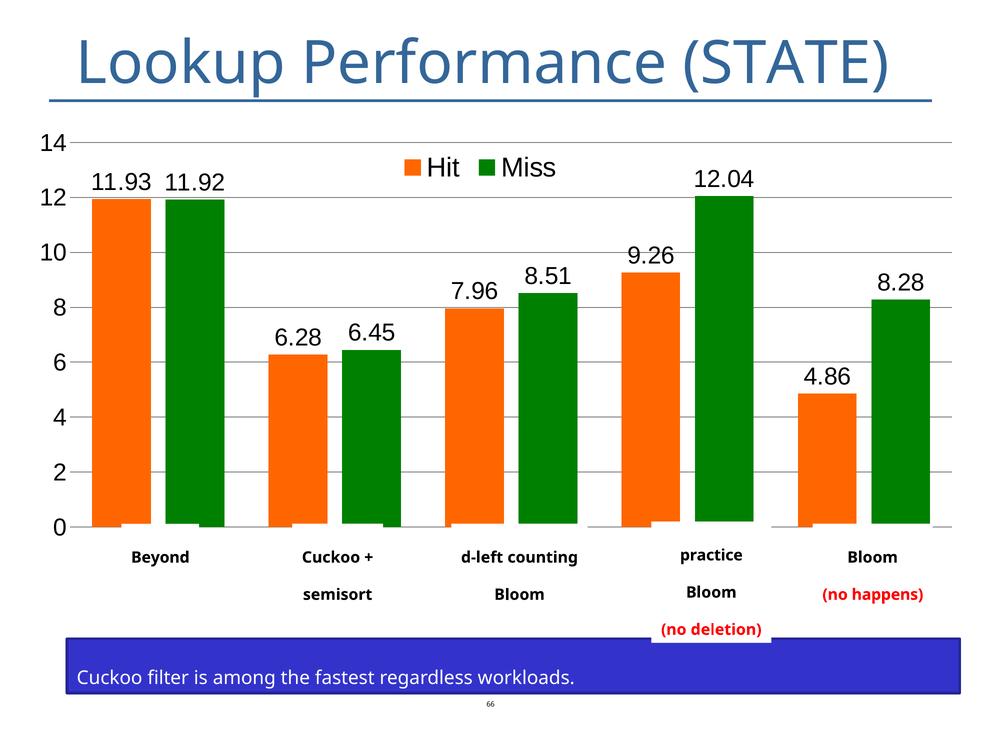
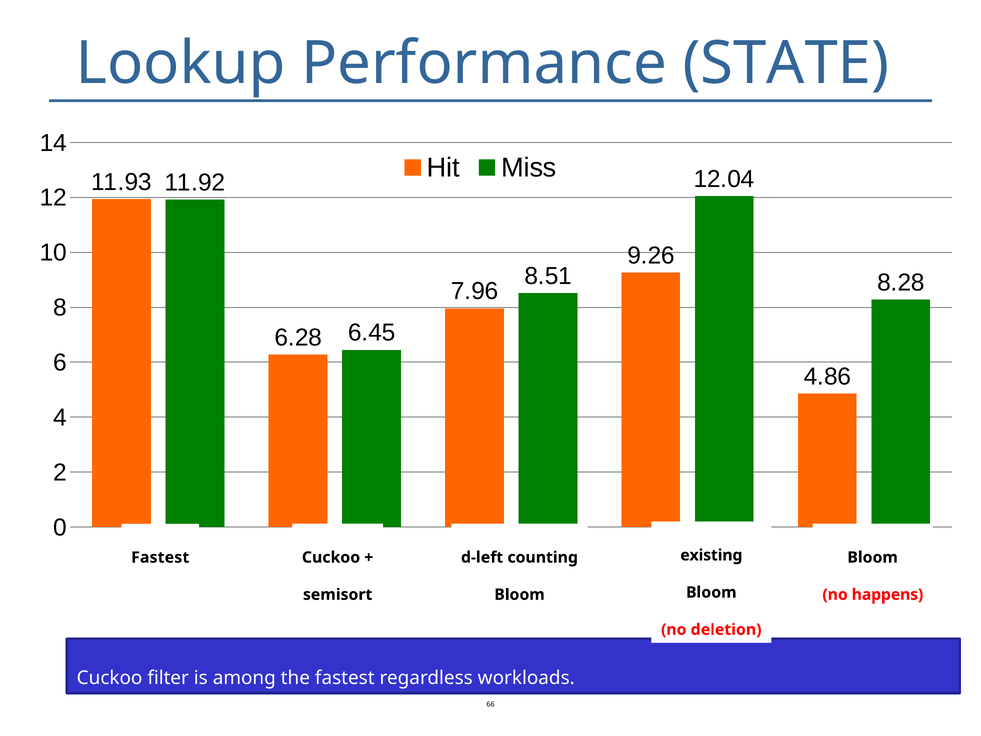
practice: practice -> existing
Beyond at (160, 557): Beyond -> Fastest
